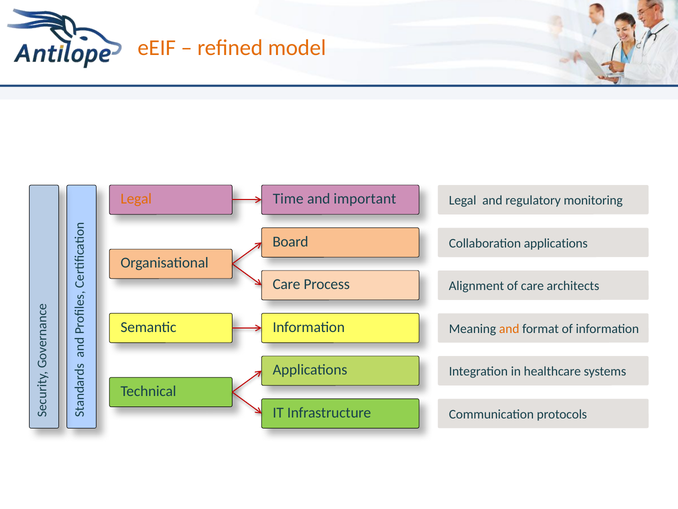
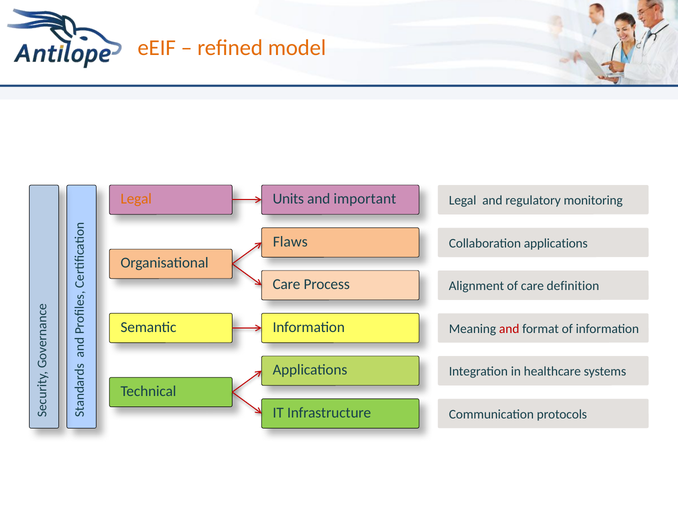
Time: Time -> Units
Board: Board -> Flaws
architects: architects -> definition
and at (509, 329) colour: orange -> red
